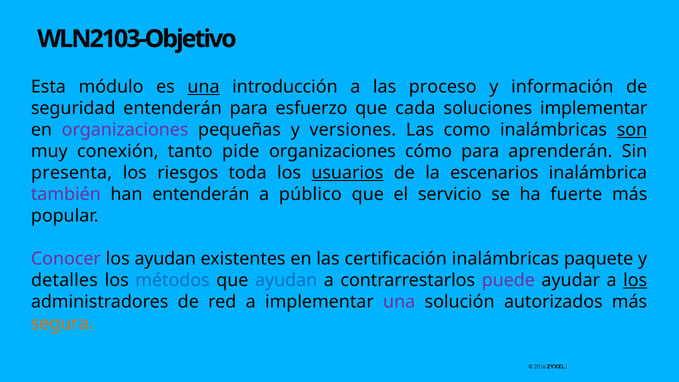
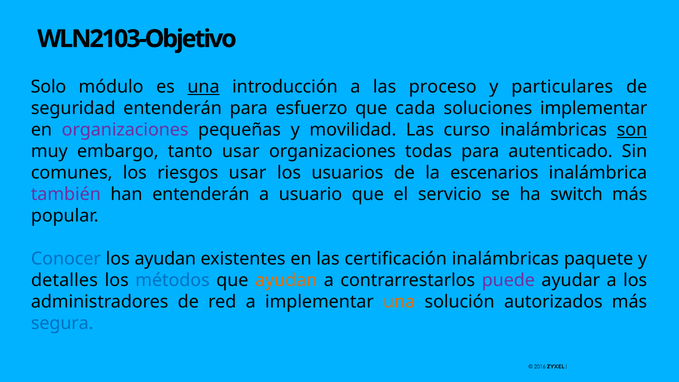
Esta: Esta -> Solo
información: información -> particulares
versiones: versiones -> movilidad
como: como -> curso
conexión: conexión -> embargo
tanto pide: pide -> usar
cómo: cómo -> todas
aprenderán: aprenderán -> autenticado
presenta: presenta -> comunes
riesgos toda: toda -> usar
usuarios underline: present -> none
público: público -> usuario
fuerte: fuerte -> switch
Conocer colour: purple -> blue
ayudan at (286, 280) colour: blue -> orange
los at (635, 280) underline: present -> none
una at (399, 302) colour: purple -> orange
segura colour: orange -> blue
